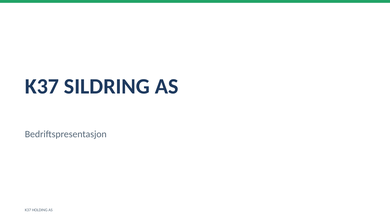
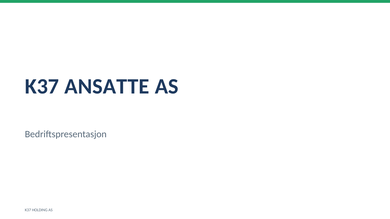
SILDRING: SILDRING -> ANSATTE
